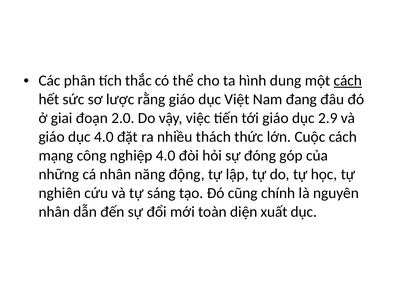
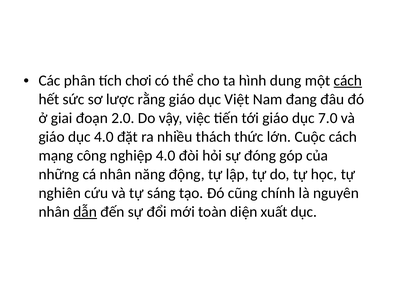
thắc: thắc -> chơi
2.9: 2.9 -> 7.0
dẫn underline: none -> present
